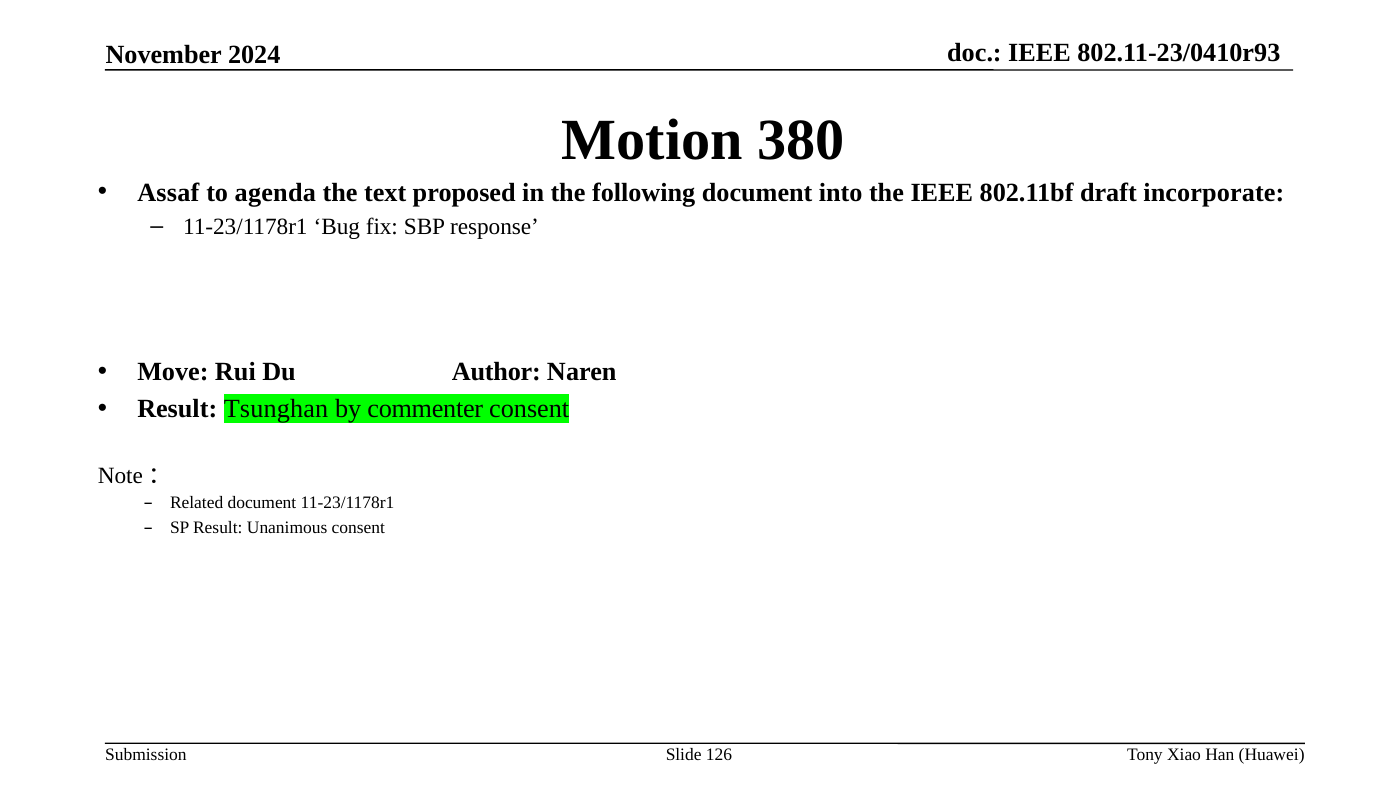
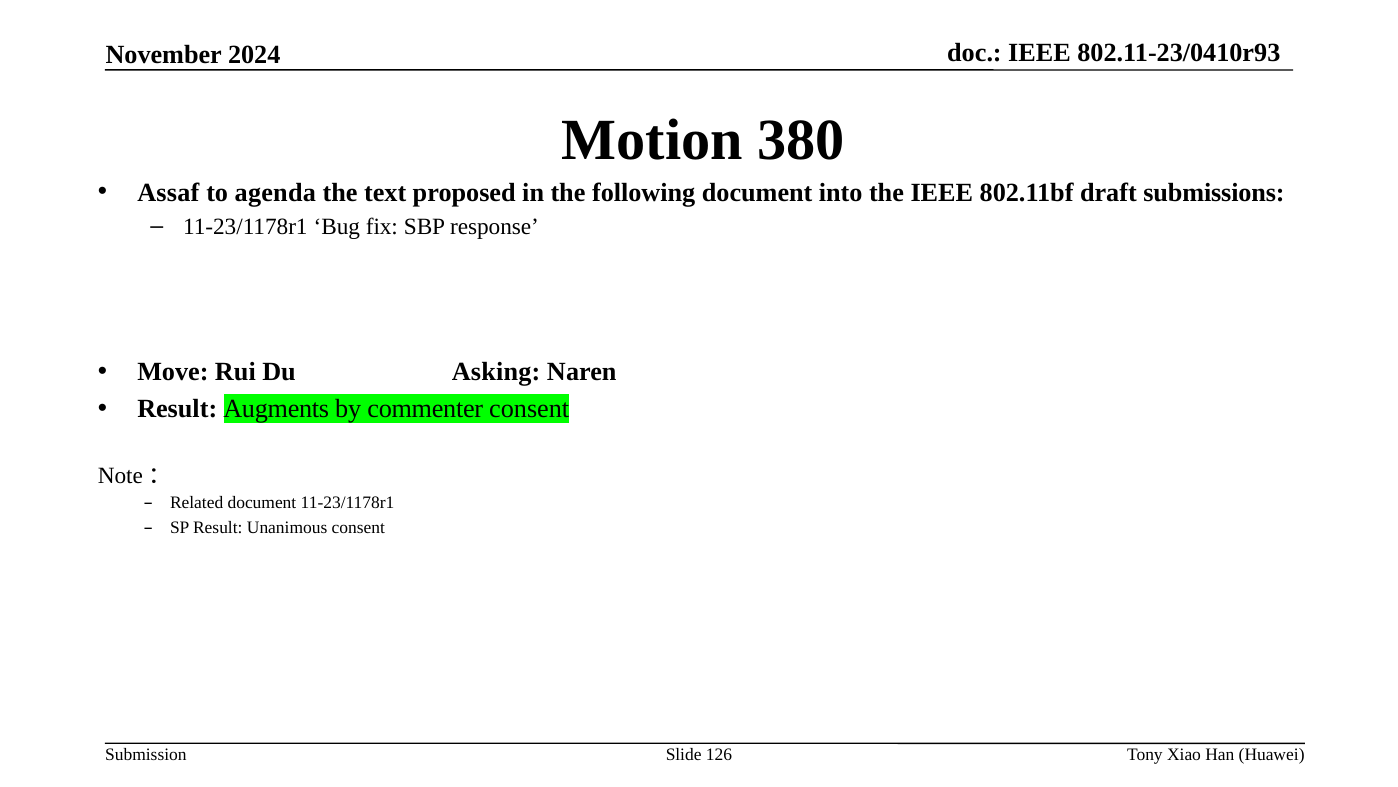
incorporate: incorporate -> submissions
Author: Author -> Asking
Tsunghan: Tsunghan -> Augments
